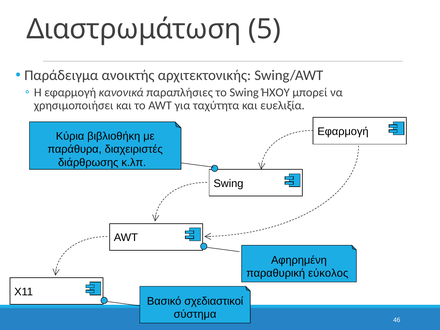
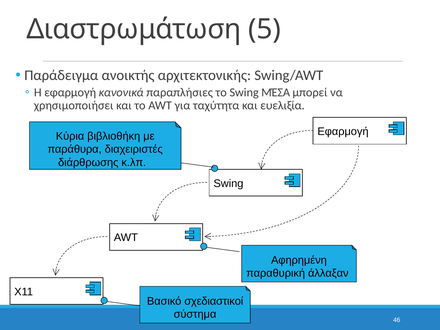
ΉΧΟΥ: ΉΧΟΥ -> ΜΈΣΑ
εύκολος: εύκολος -> άλλαξαν
